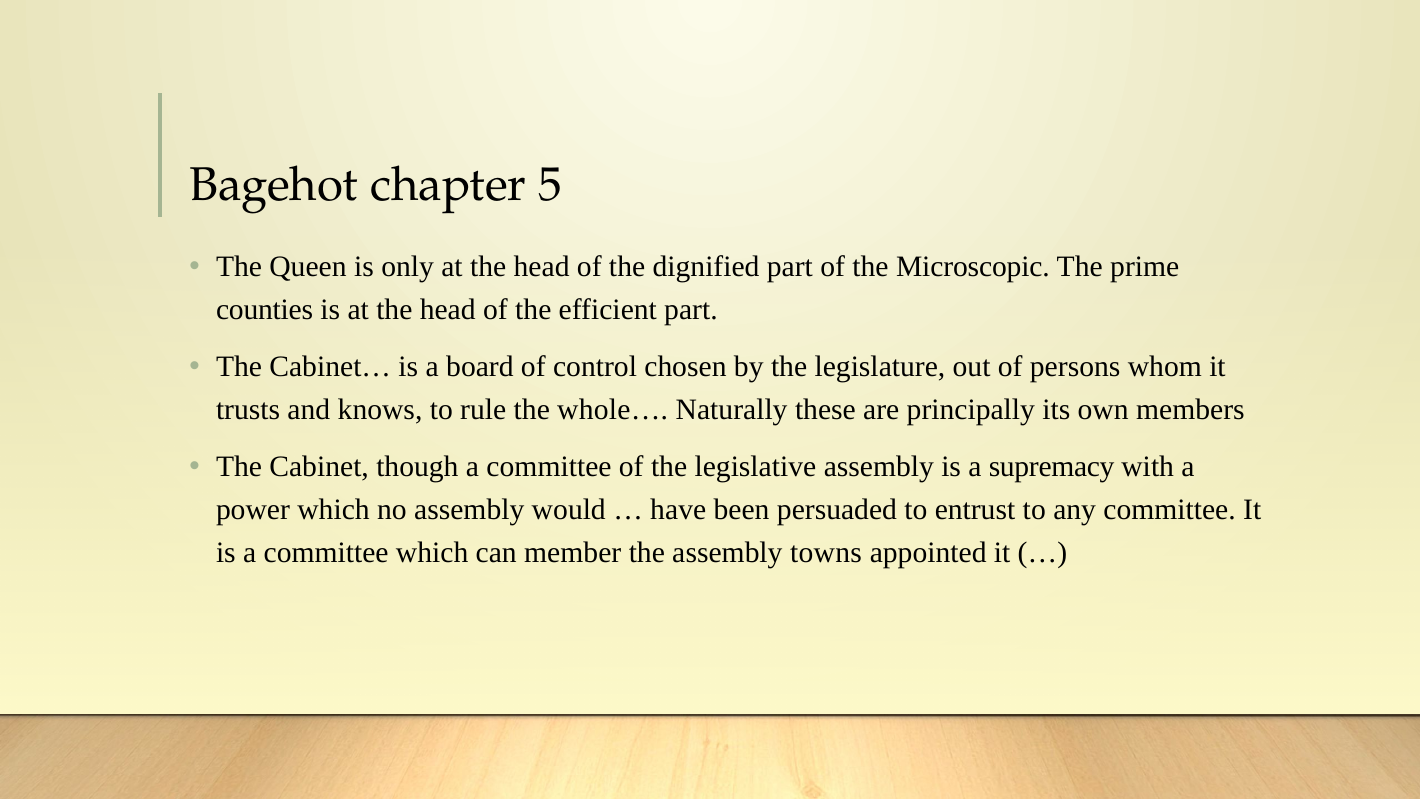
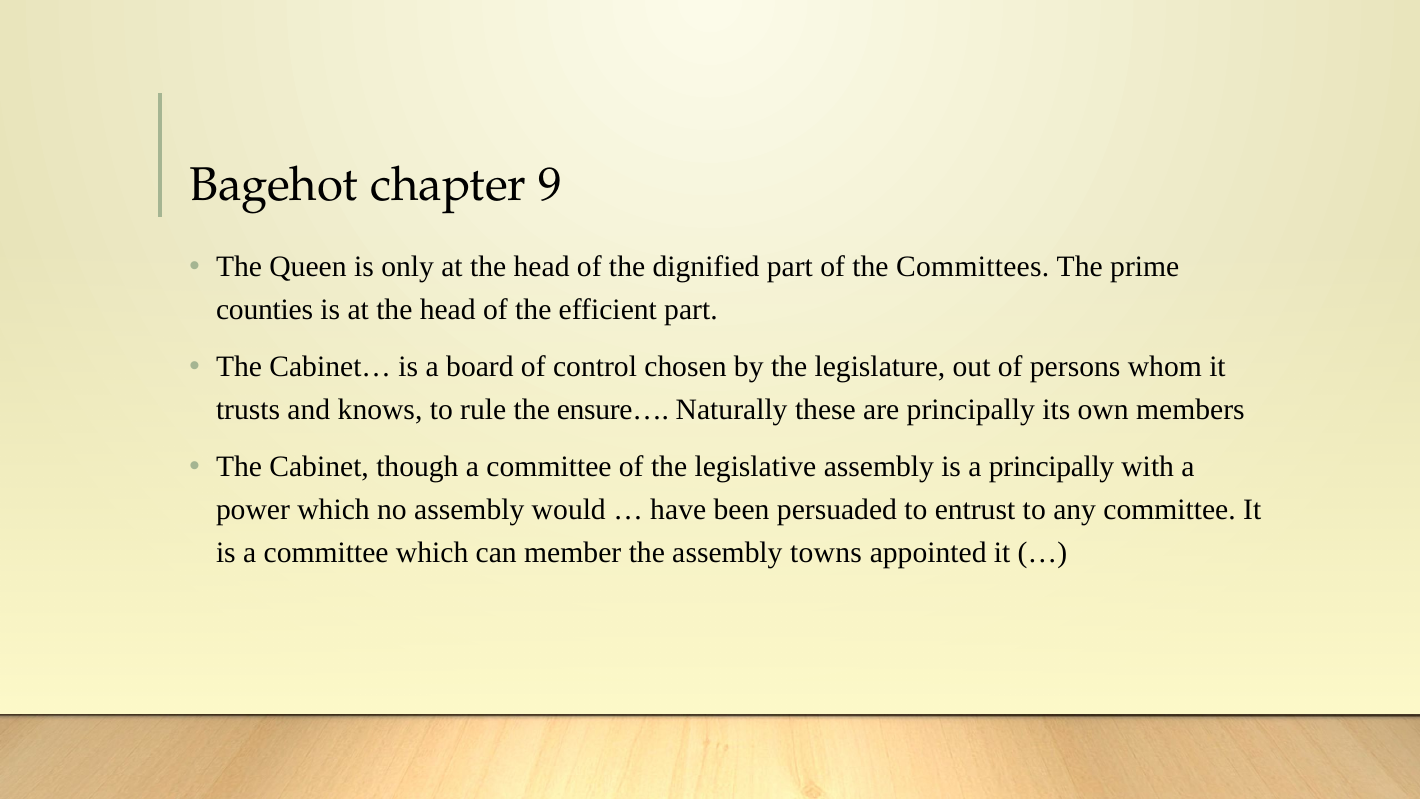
5: 5 -> 9
Microscopic: Microscopic -> Committees
whole…: whole… -> ensure…
a supremacy: supremacy -> principally
